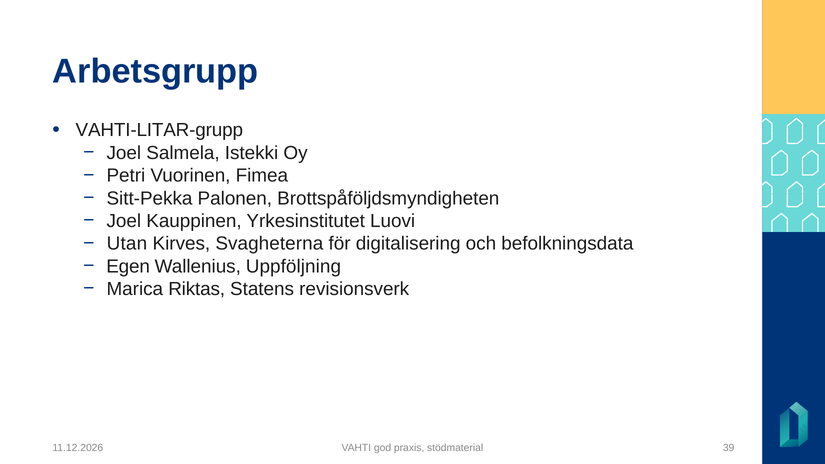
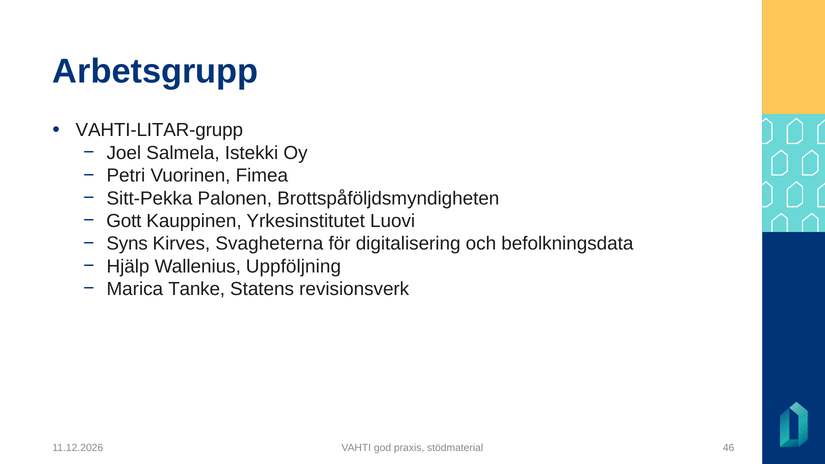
Joel at (124, 221): Joel -> Gott
Utan: Utan -> Syns
Egen: Egen -> Hjälp
Riktas: Riktas -> Tanke
39: 39 -> 46
